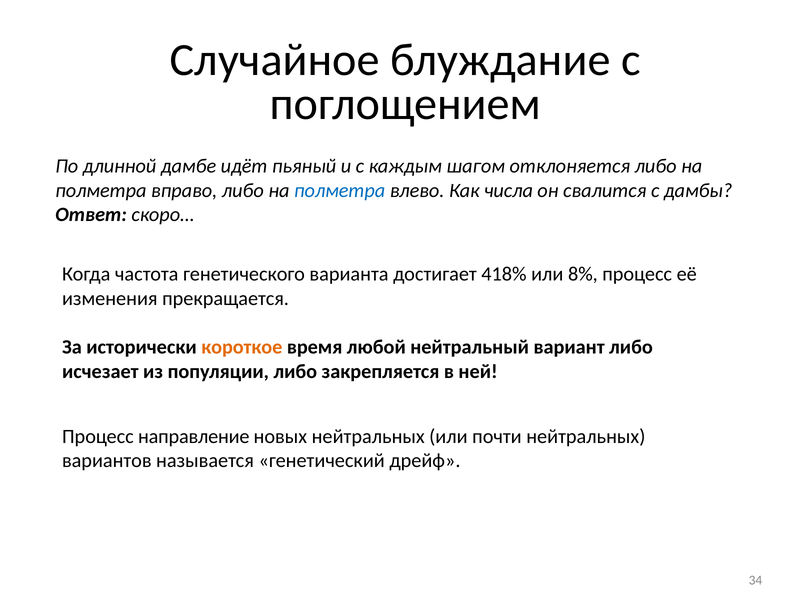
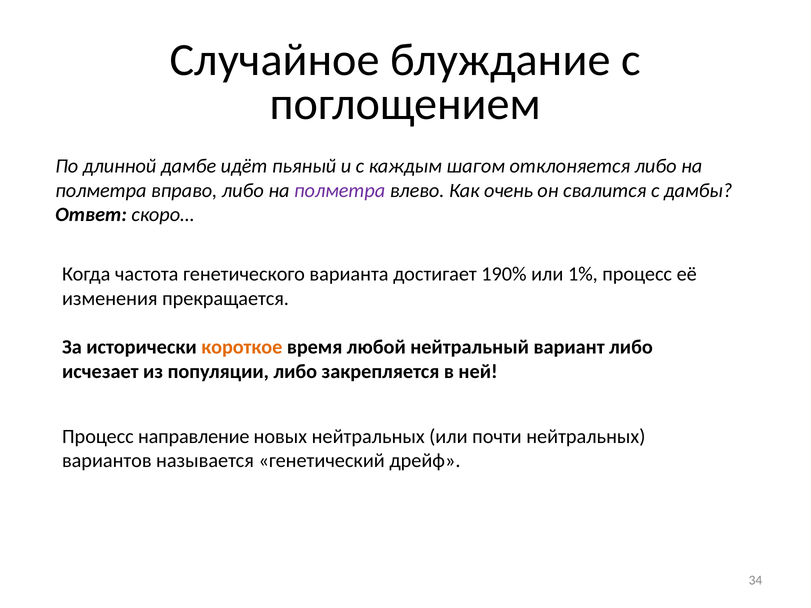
полметра at (340, 191) colour: blue -> purple
числа: числа -> очень
418%: 418% -> 190%
8%: 8% -> 1%
